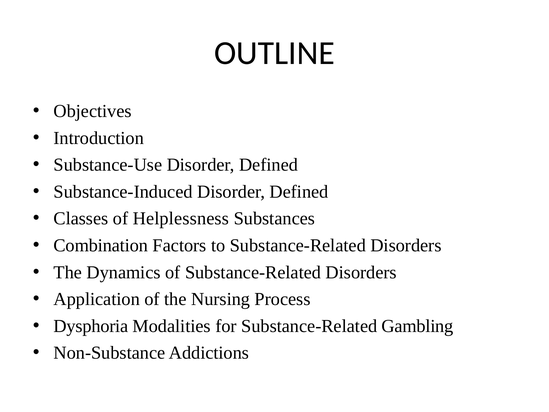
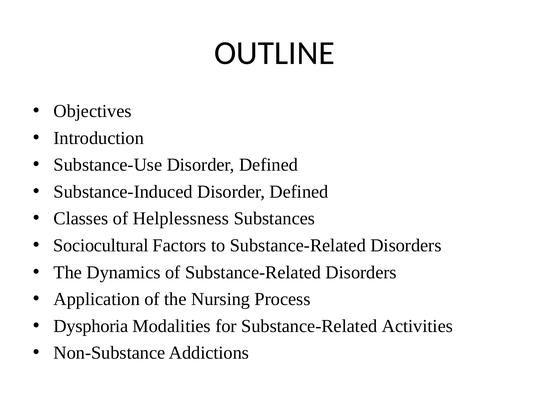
Combination: Combination -> Sociocultural
Gambling: Gambling -> Activities
